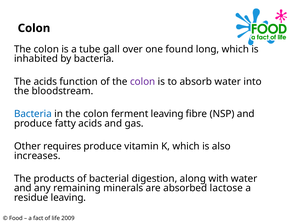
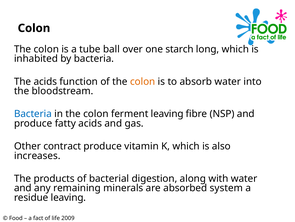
gall: gall -> ball
found: found -> starch
colon at (143, 81) colour: purple -> orange
requires: requires -> contract
lactose: lactose -> system
